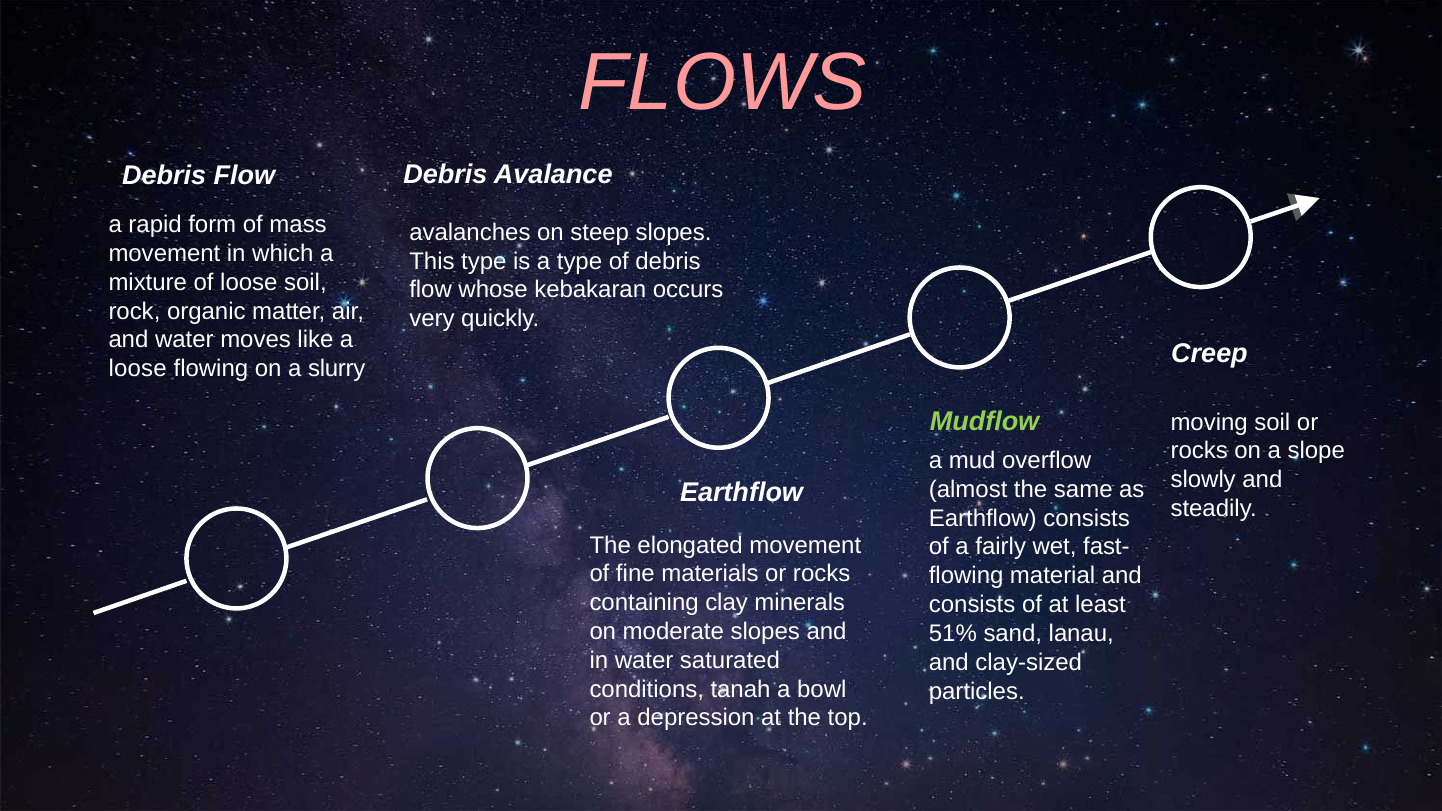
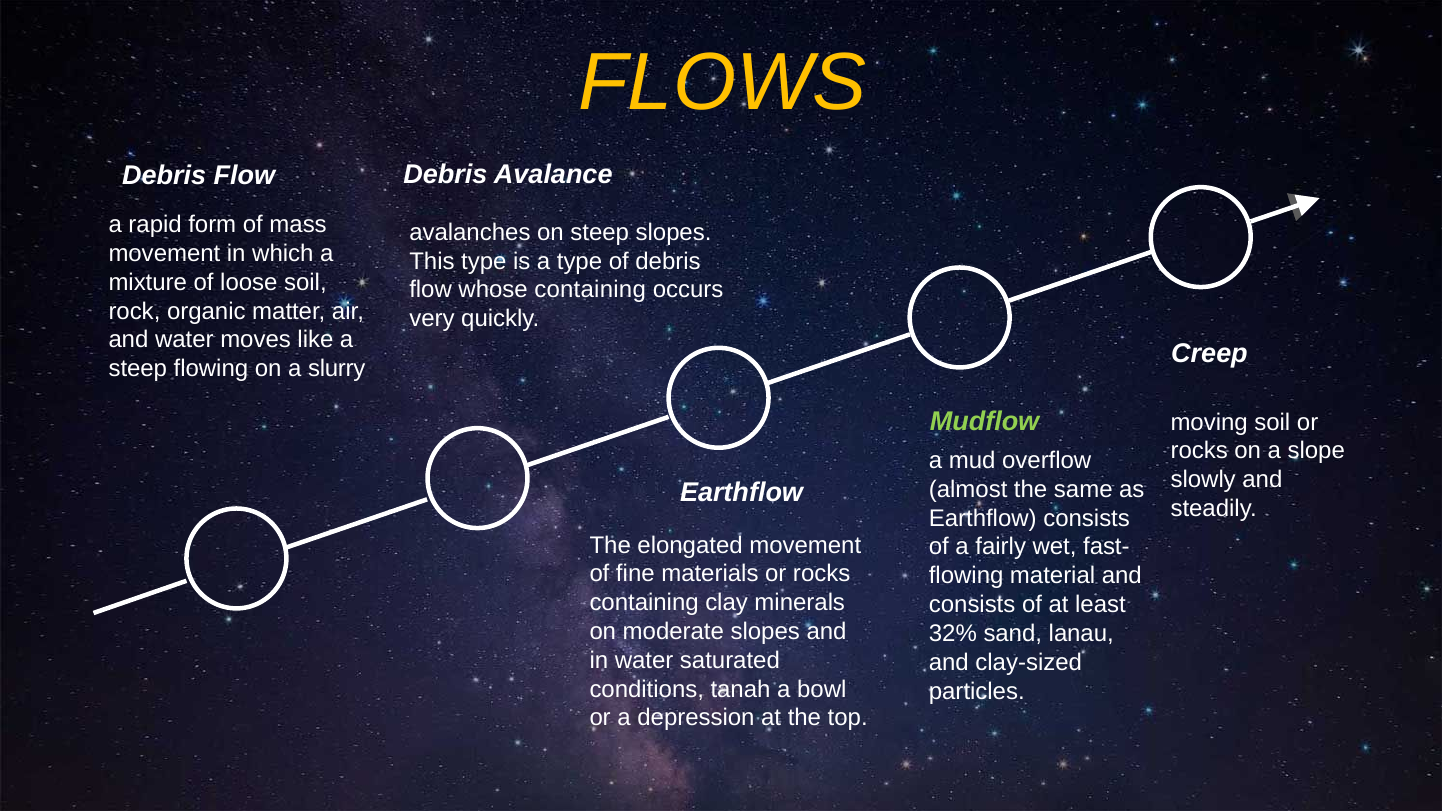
FLOWS colour: pink -> yellow
whose kebakaran: kebakaran -> containing
loose at (138, 369): loose -> steep
51%: 51% -> 32%
